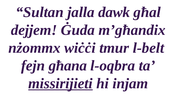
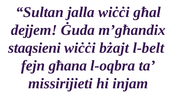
jalla dawk: dawk -> wiċċi
nżommx: nżommx -> staqsieni
tmur: tmur -> bżajt
missirijieti underline: present -> none
